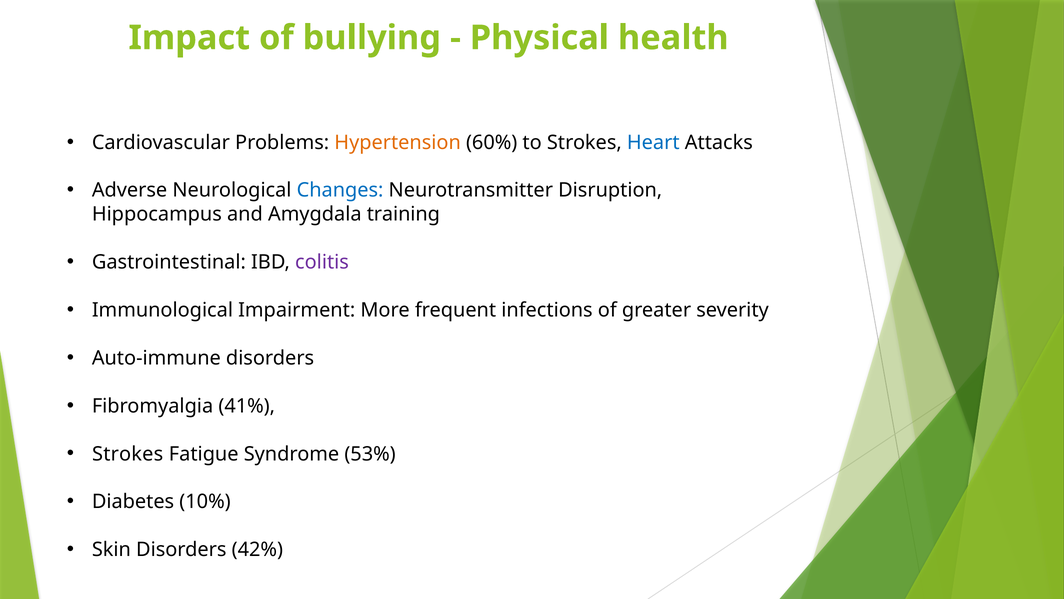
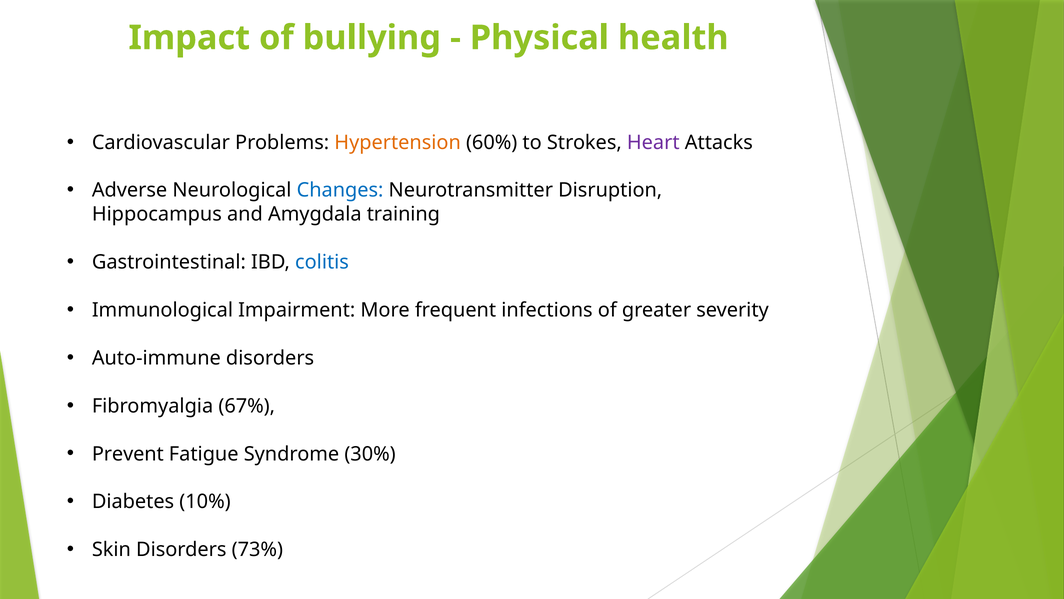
Heart colour: blue -> purple
colitis colour: purple -> blue
41%: 41% -> 67%
Strokes at (128, 454): Strokes -> Prevent
53%: 53% -> 30%
42%: 42% -> 73%
